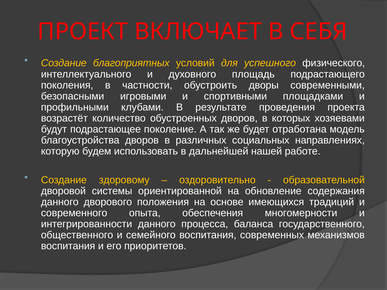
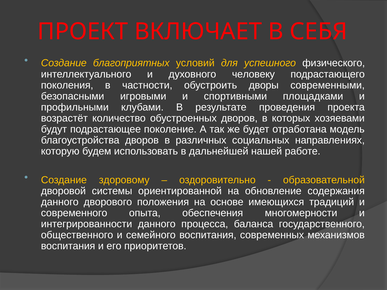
площадь: площадь -> человеку
